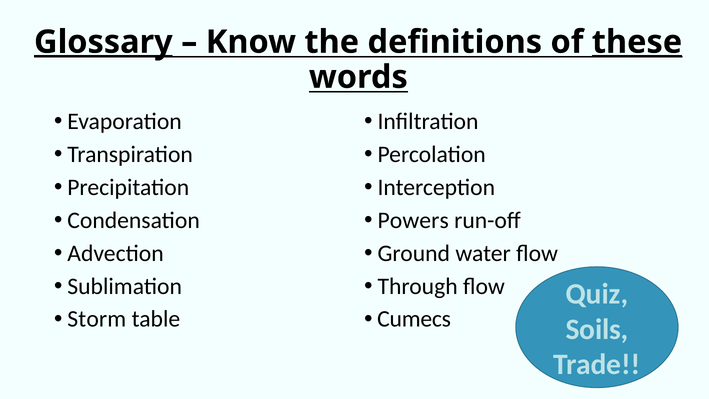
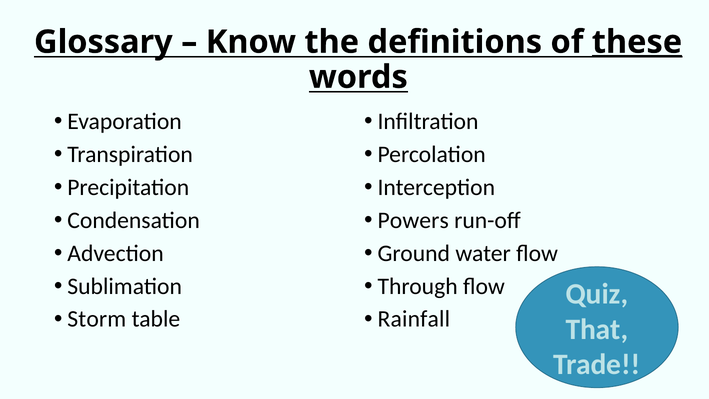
Glossary underline: present -> none
Cumecs: Cumecs -> Rainfall
Soils: Soils -> That
